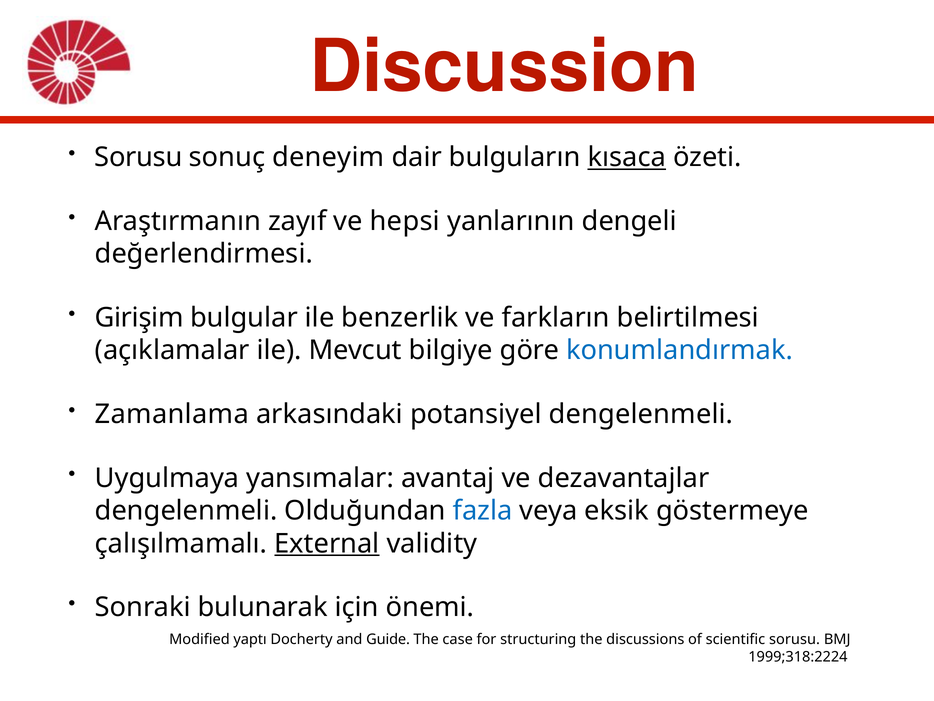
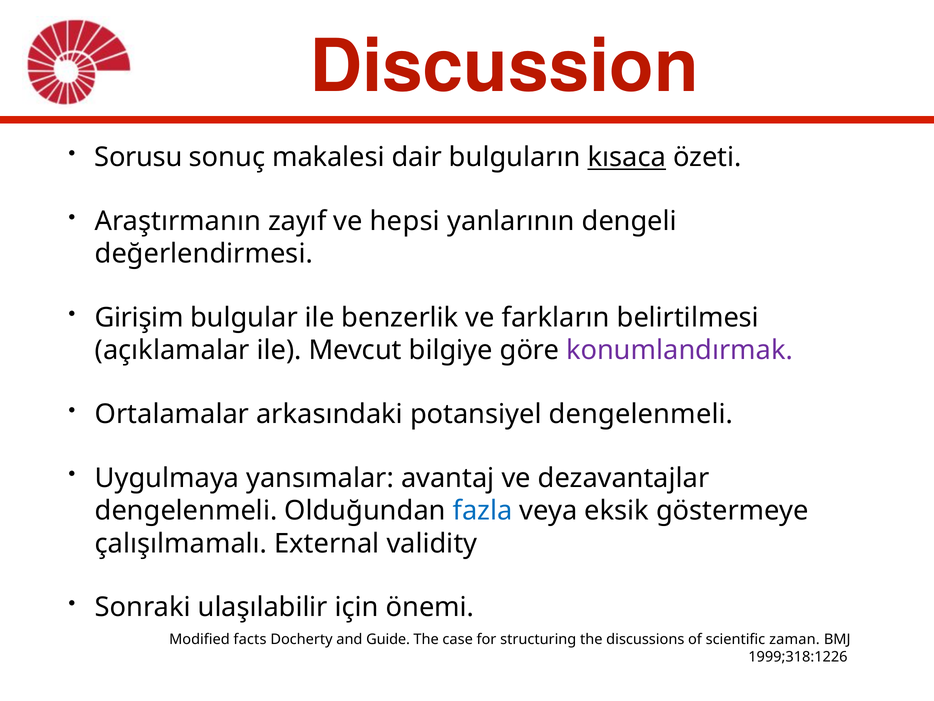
deneyim: deneyim -> makalesi
konumlandırmak colour: blue -> purple
Zamanlama: Zamanlama -> Ortalamalar
External underline: present -> none
bulunarak: bulunarak -> ulaşılabilir
yaptı: yaptı -> facts
scientific sorusu: sorusu -> zaman
1999;318:2224: 1999;318:2224 -> 1999;318:1226
